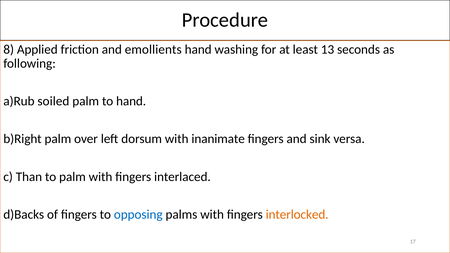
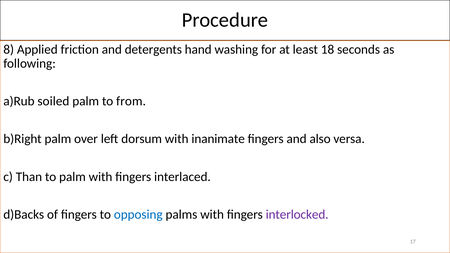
emollients: emollients -> detergents
13: 13 -> 18
to hand: hand -> from
sink: sink -> also
interlocked colour: orange -> purple
